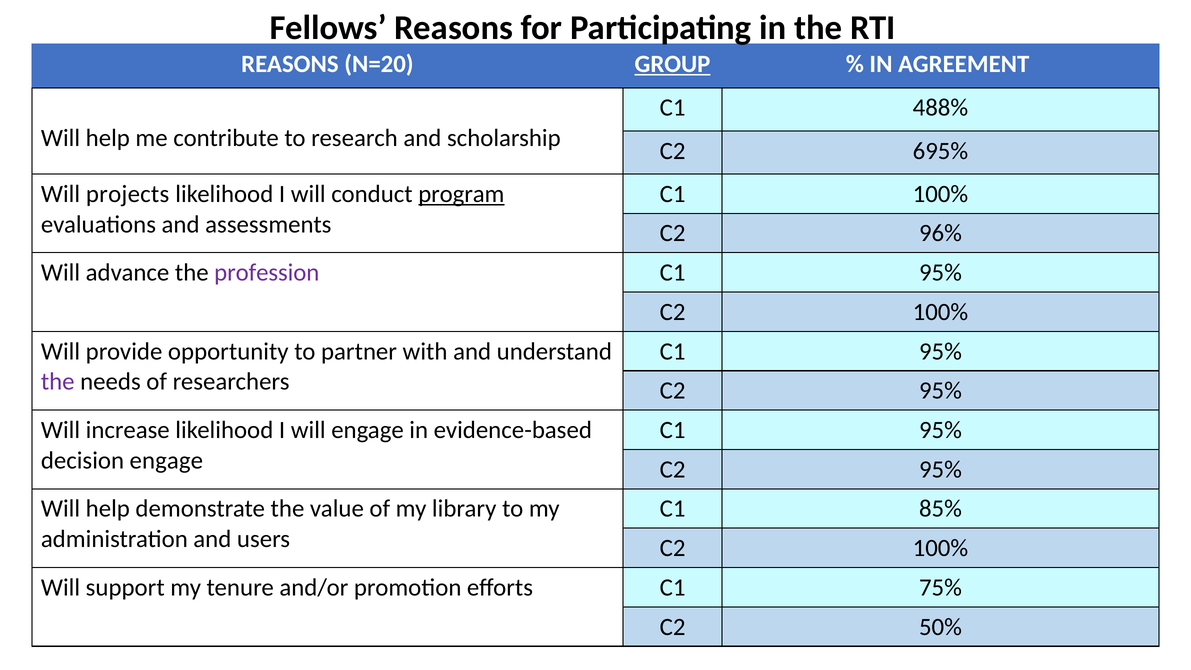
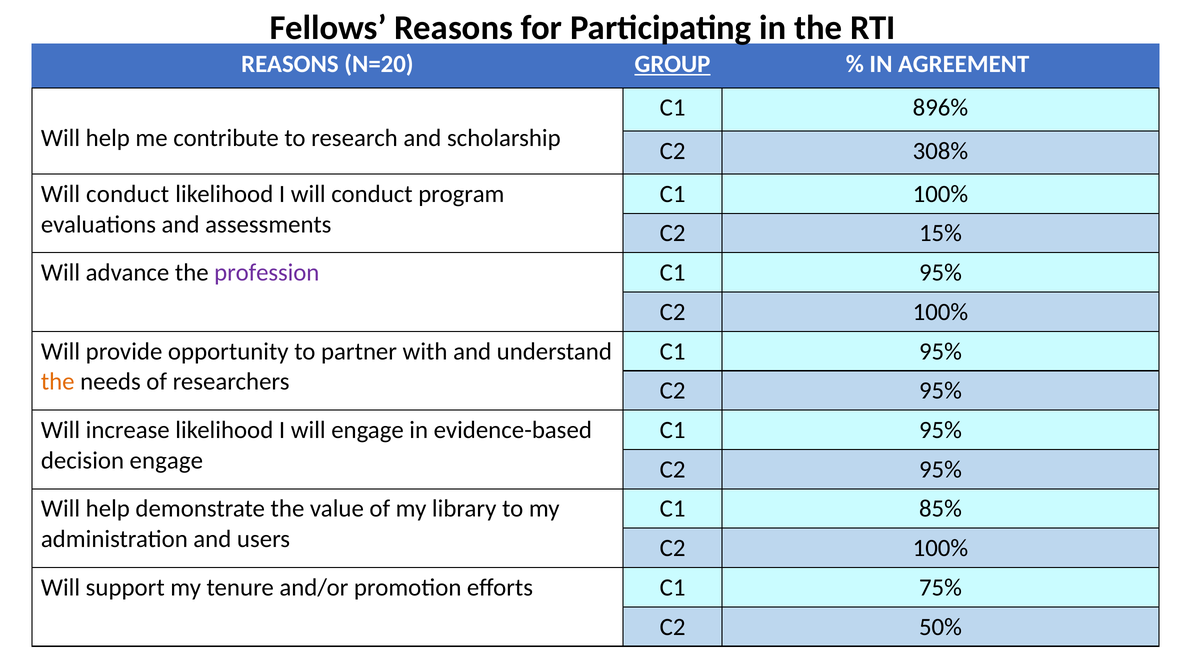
488%: 488% -> 896%
695%: 695% -> 308%
projects at (128, 194): projects -> conduct
program underline: present -> none
96%: 96% -> 15%
the at (58, 382) colour: purple -> orange
